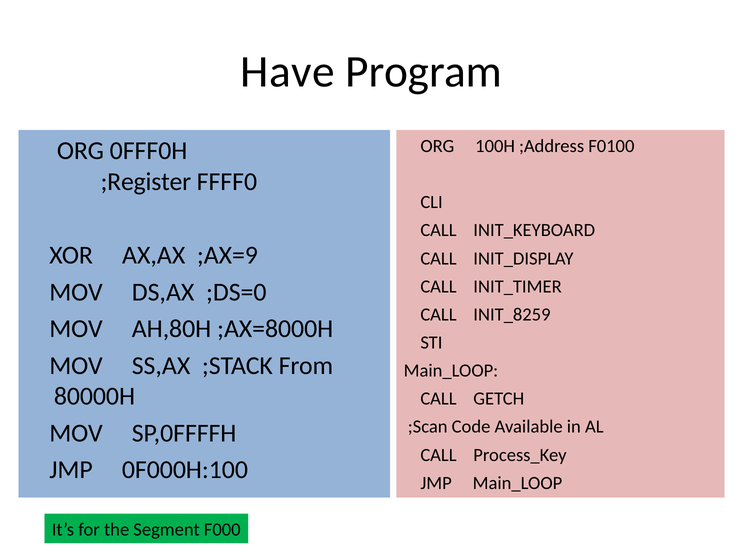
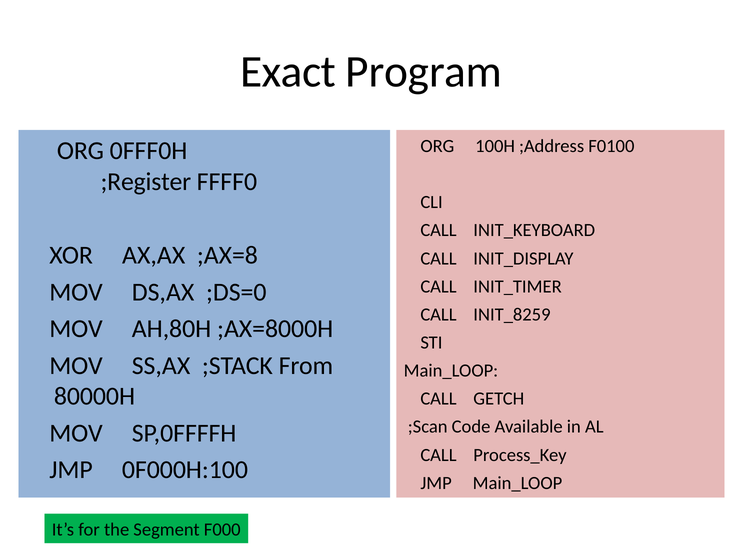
Have: Have -> Exact
;AX=9: ;AX=9 -> ;AX=8
